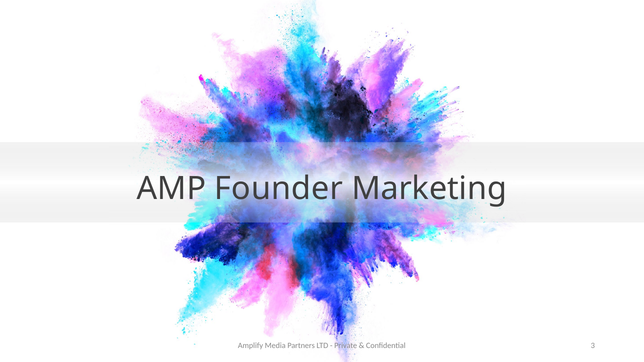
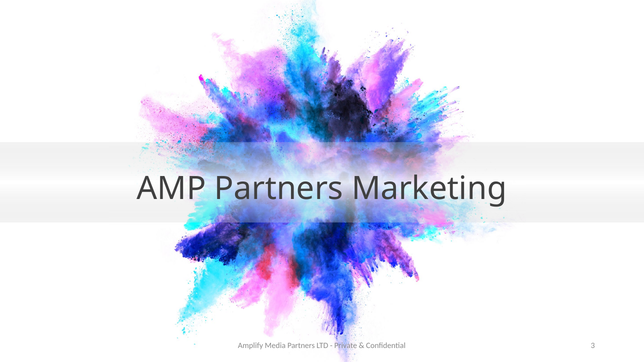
AMP Founder: Founder -> Partners
